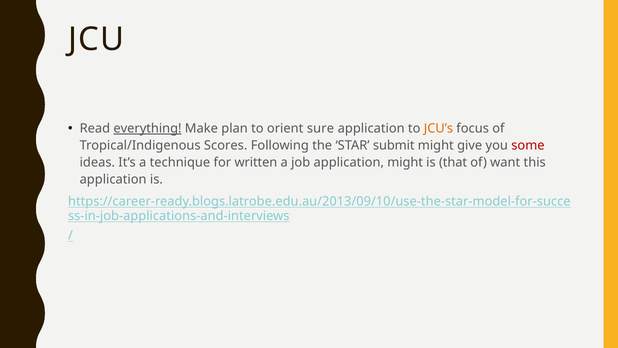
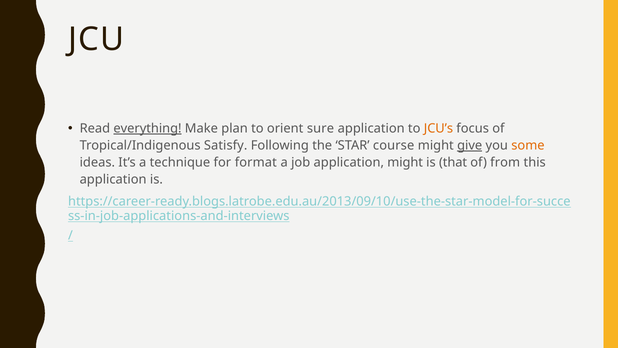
Scores: Scores -> Satisfy
submit: submit -> course
give underline: none -> present
some colour: red -> orange
written: written -> format
want: want -> from
